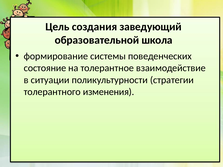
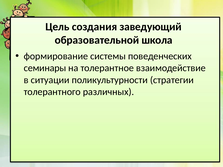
состояние: состояние -> семинары
изменения: изменения -> различных
